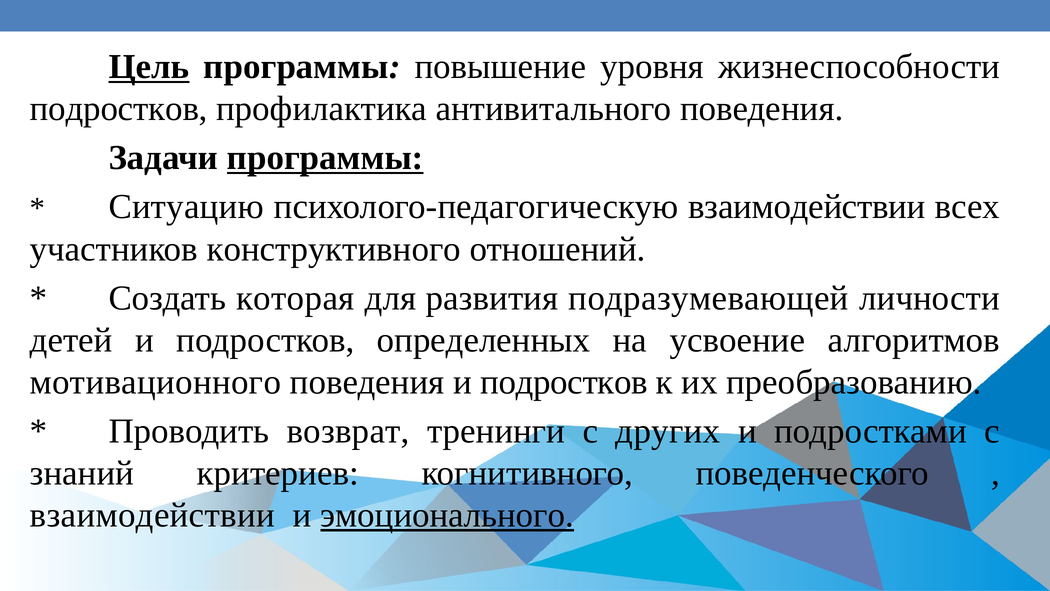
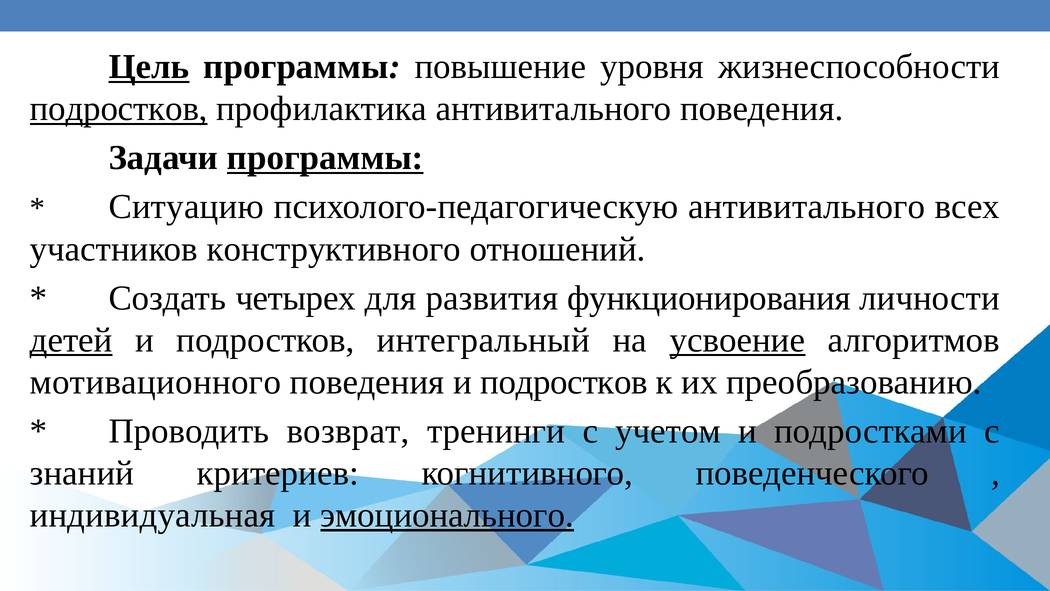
подростков at (119, 109) underline: none -> present
психолого-педагогическую взаимодействии: взаимодействии -> антивитального
которая: которая -> четырех
подразумевающей: подразумевающей -> функционирования
детей underline: none -> present
определенных: определенных -> интегральный
усвоение underline: none -> present
других: других -> учетом
взаимодействии at (152, 515): взаимодействии -> индивидуальная
